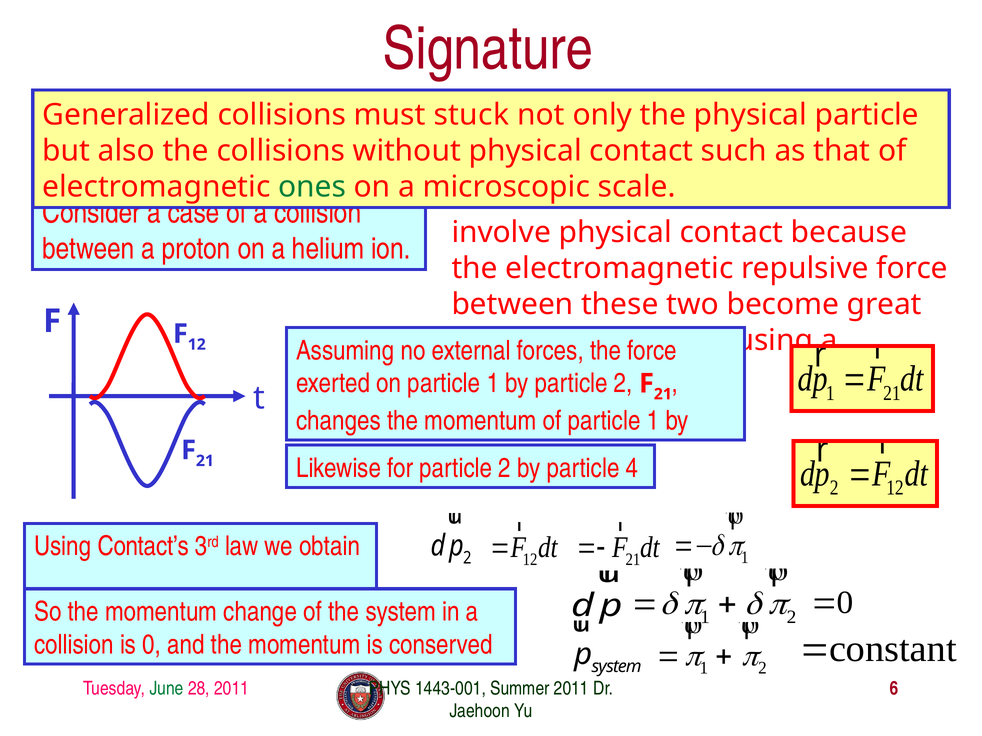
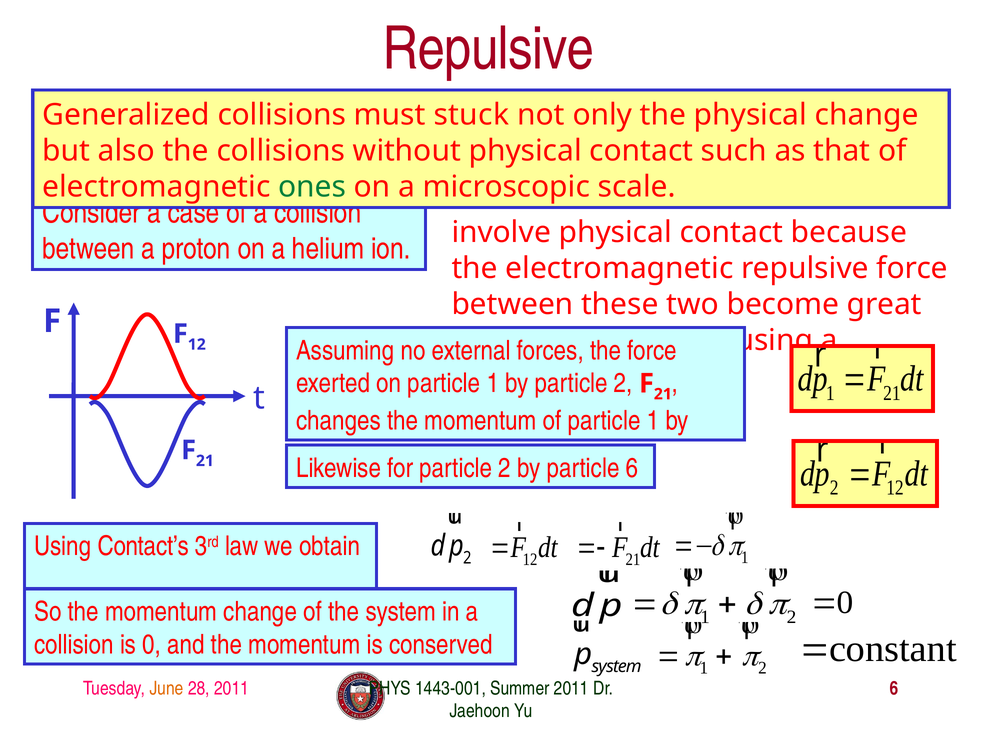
Signature at (488, 49): Signature -> Repulsive
physical particle: particle -> change
particle 4: 4 -> 6
June colour: green -> orange
